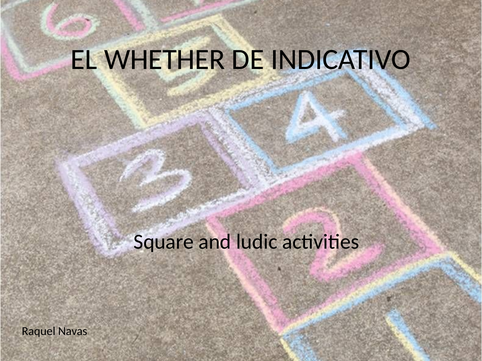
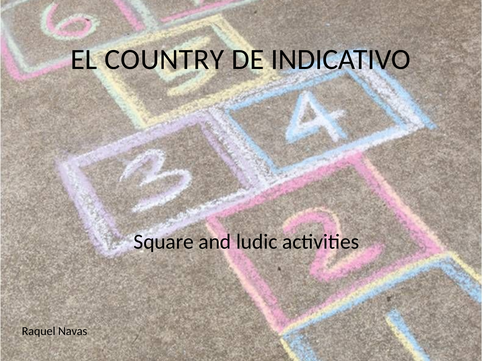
WHETHER: WHETHER -> COUNTRY
